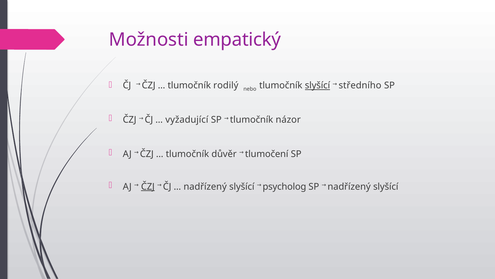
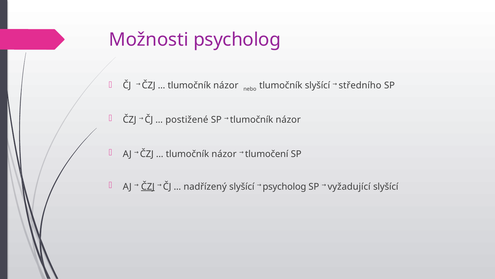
Možnosti empatický: empatický -> psycholog
rodilý at (226, 85): rodilý -> názor
slyšící at (317, 85) underline: present -> none
vyžadující: vyžadující -> postižené
důvěr at (224, 154): důvěr -> názor
nadřízený at (349, 186): nadřízený -> vyžadující
